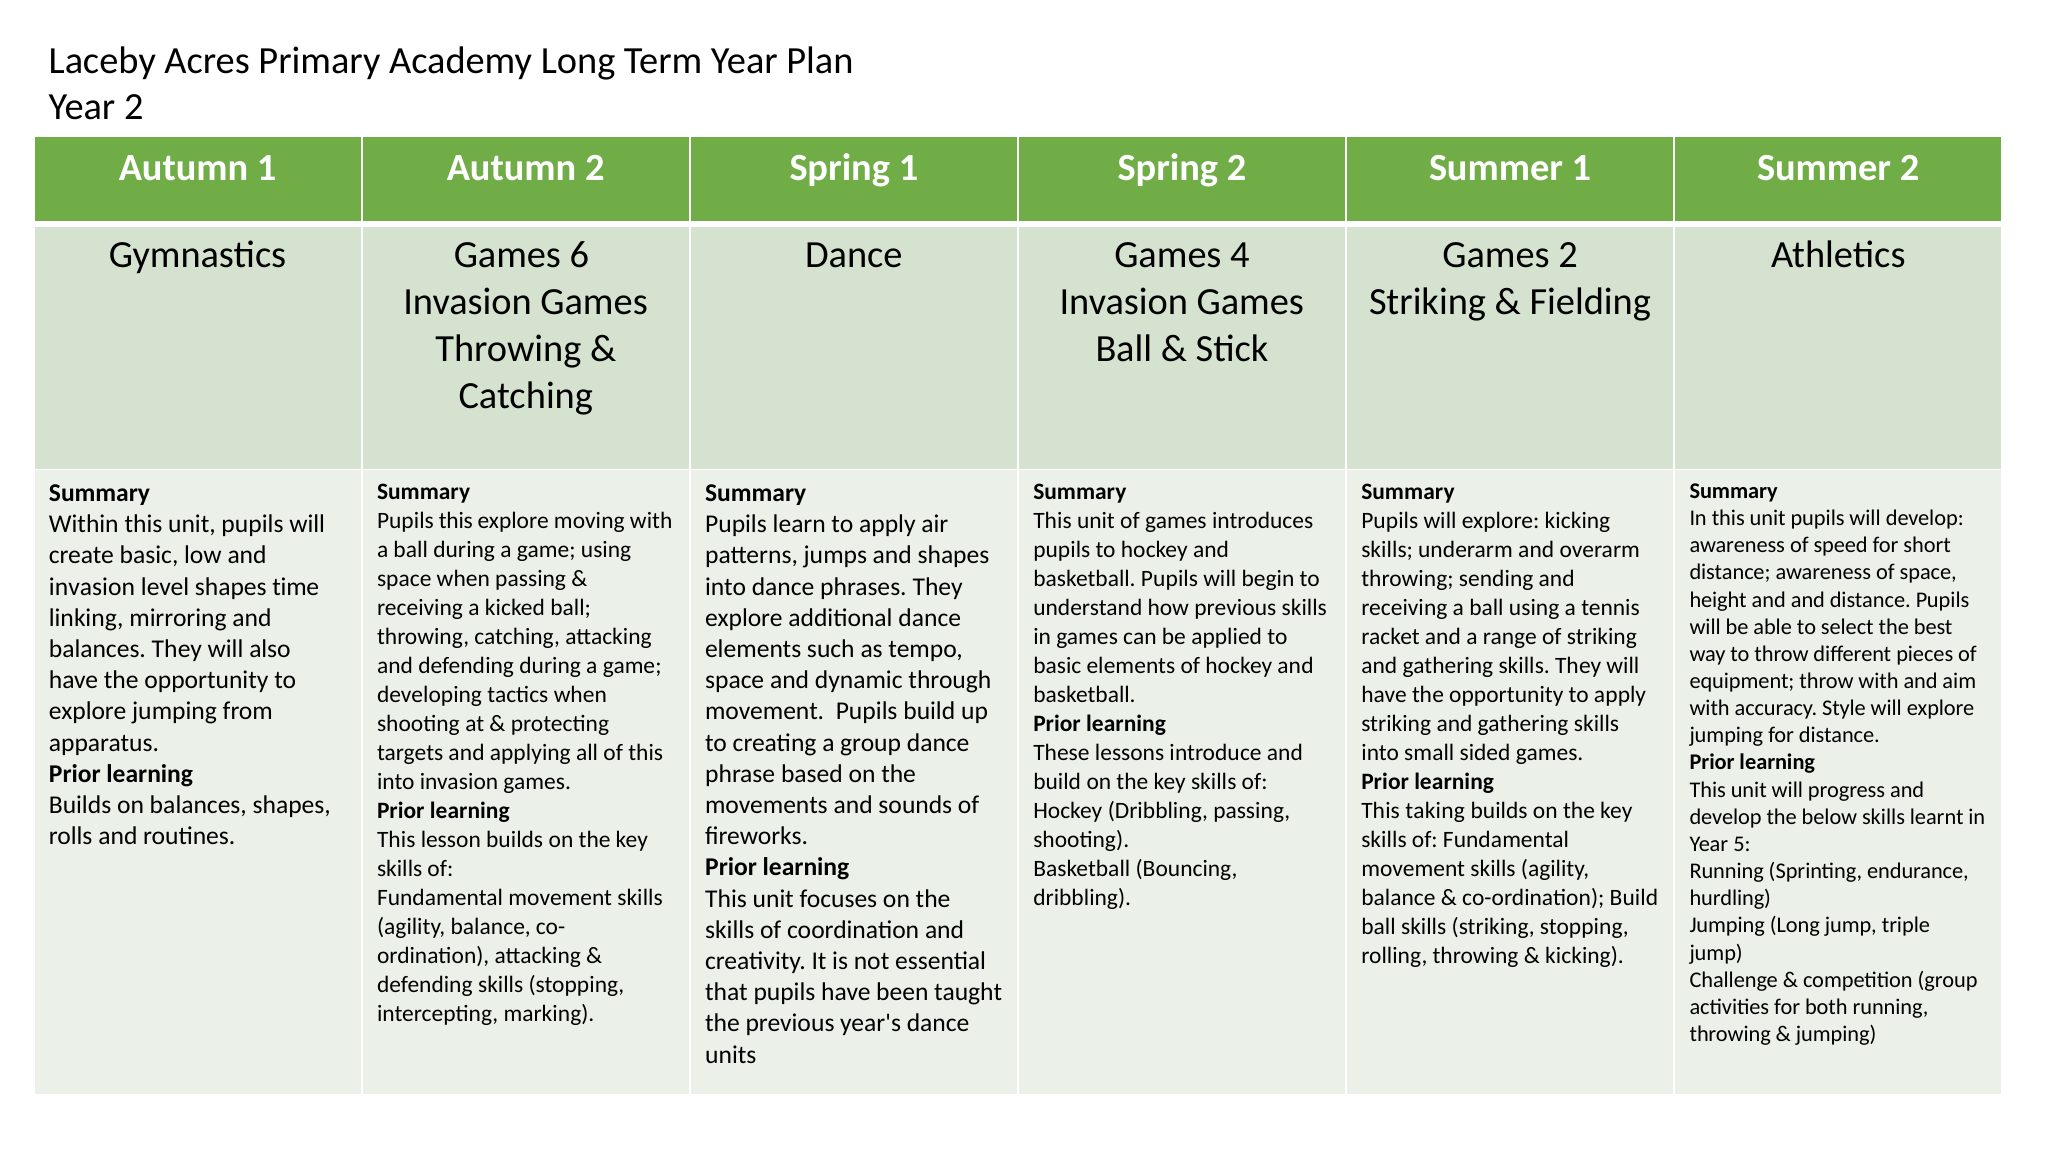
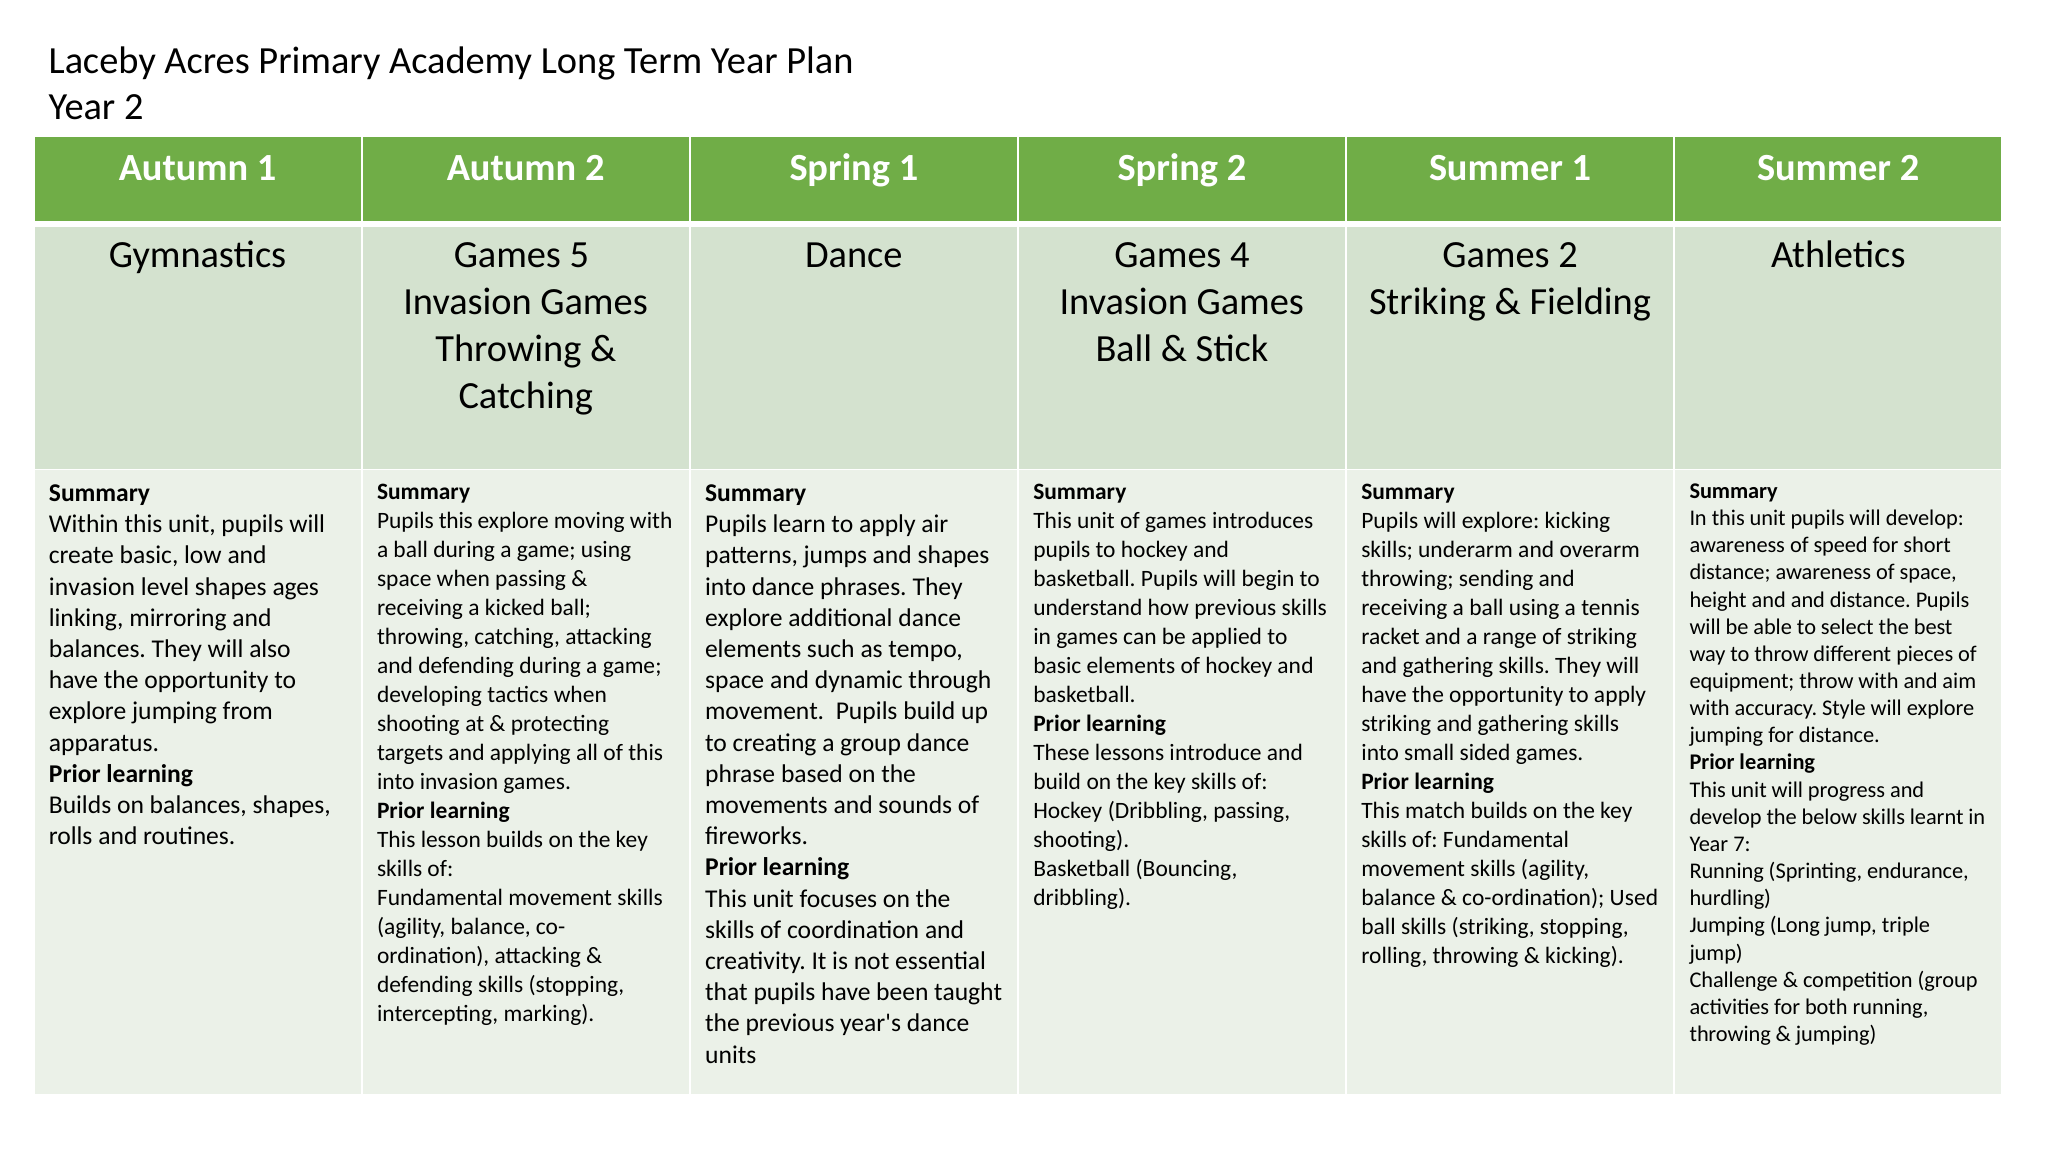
6: 6 -> 5
time: time -> ages
taking: taking -> match
5: 5 -> 7
co-ordination Build: Build -> Used
